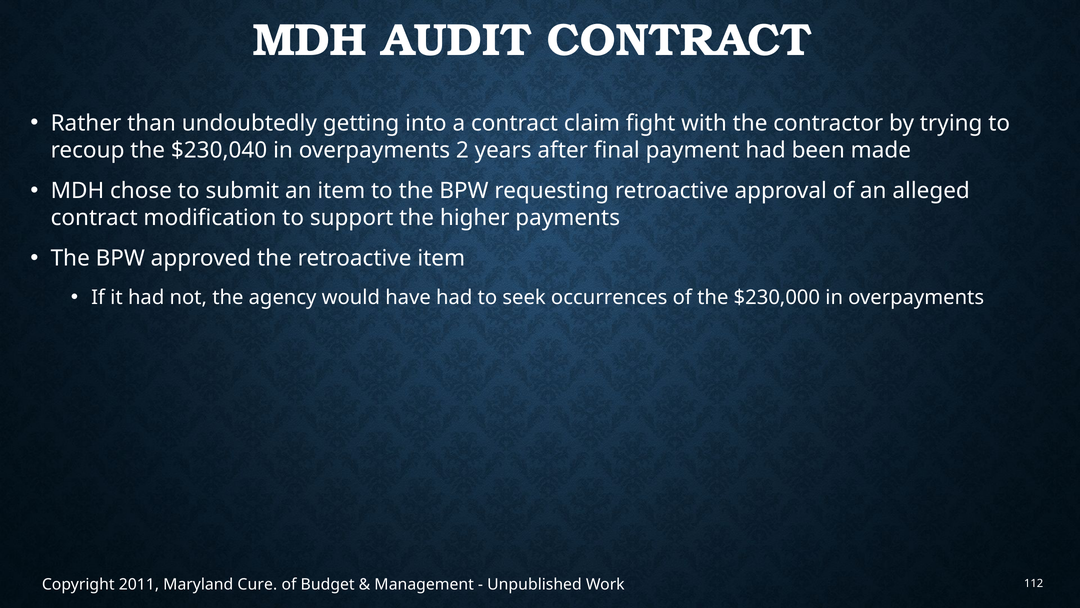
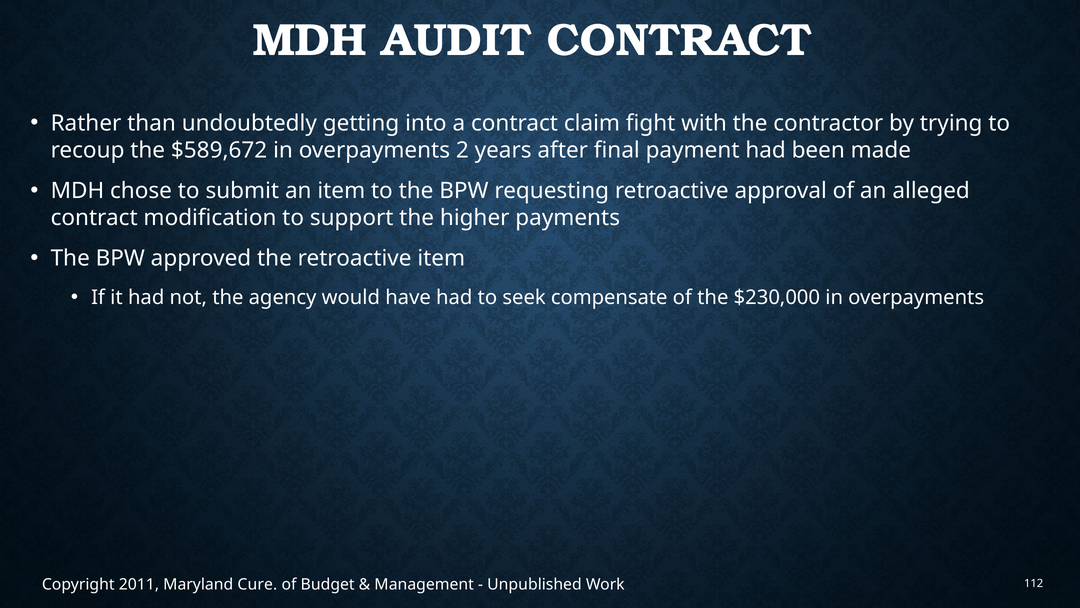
$230,040: $230,040 -> $589,672
occurrences: occurrences -> compensate
